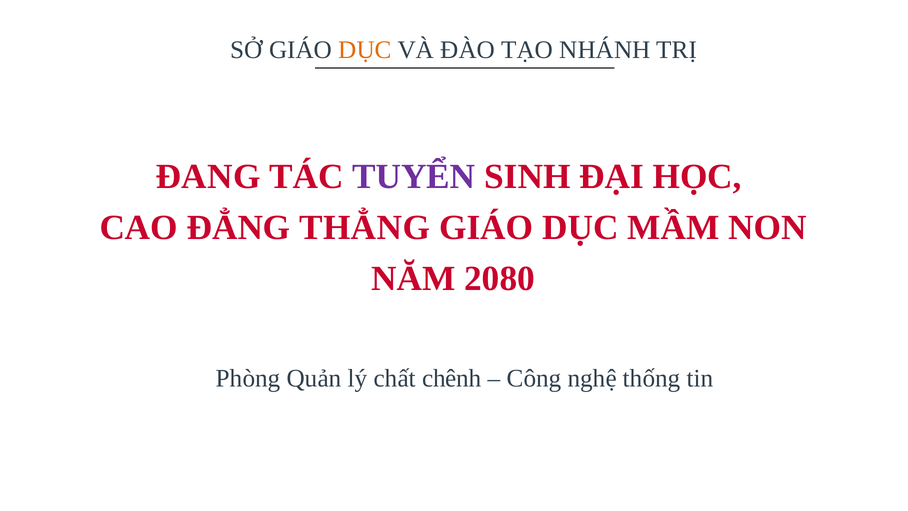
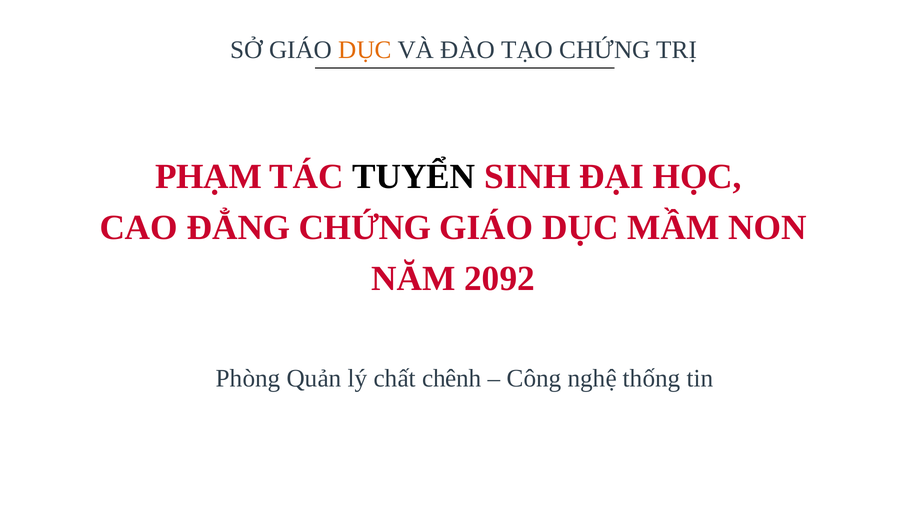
TẠO NHÁNH: NHÁNH -> CHỨNG
ĐANG: ĐANG -> PHẠM
TUYỂN colour: purple -> black
ĐẲNG THẲNG: THẲNG -> CHỨNG
2080: 2080 -> 2092
